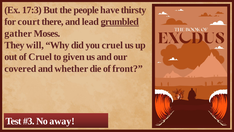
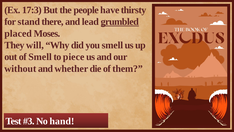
court: court -> stand
gather: gather -> placed
you cruel: cruel -> smell
of Cruel: Cruel -> Smell
given: given -> piece
covered: covered -> without
front: front -> them
away: away -> hand
